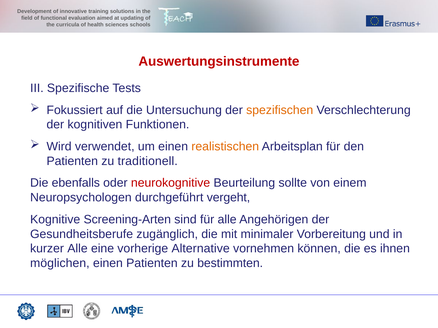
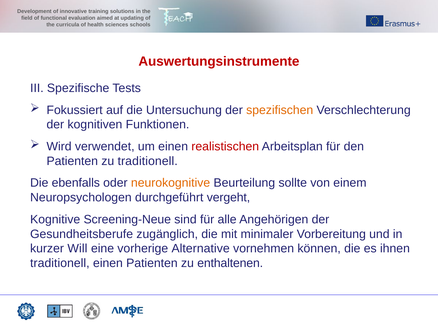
realistischen colour: orange -> red
neurokognitive colour: red -> orange
Screening-Arten: Screening-Arten -> Screening-Neue
kurzer Alle: Alle -> Will
möglichen at (60, 264): möglichen -> traditionell
bestimmten: bestimmten -> enthaltenen
